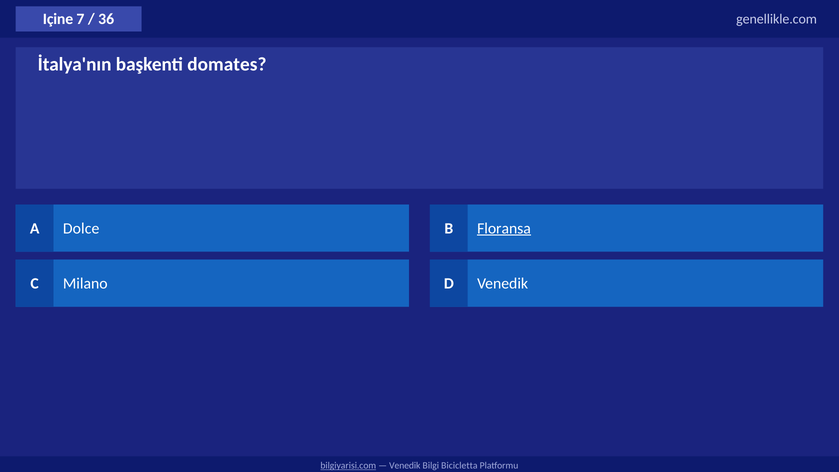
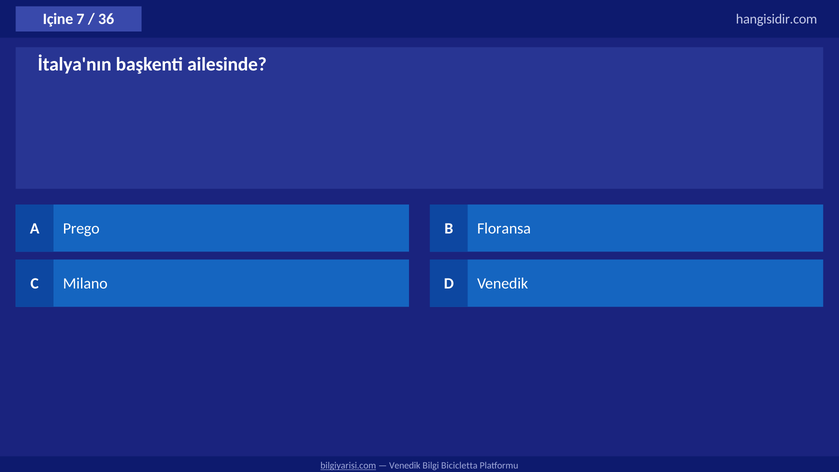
genellikle.com: genellikle.com -> hangisidir.com
domates: domates -> ailesinde
Dolce: Dolce -> Prego
Floransa underline: present -> none
